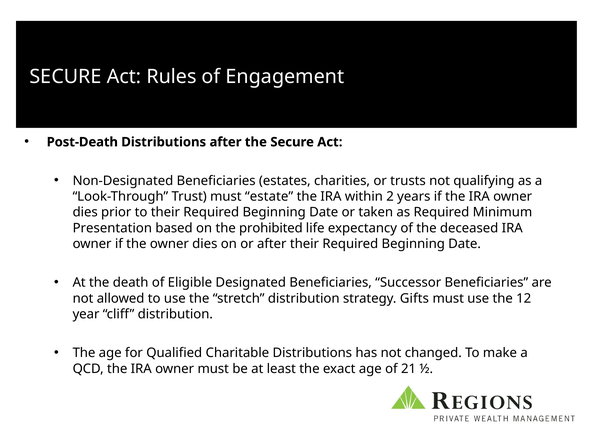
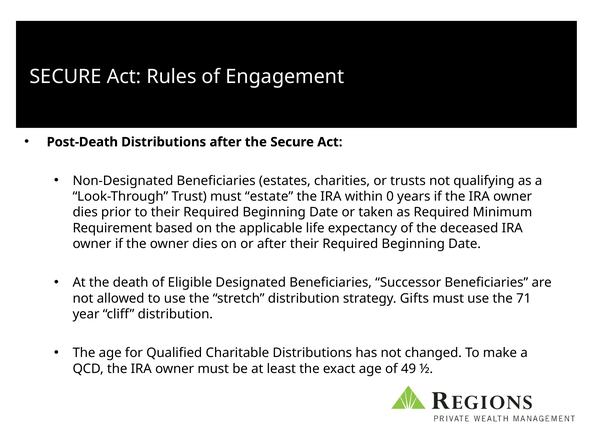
2: 2 -> 0
Presentation: Presentation -> Requirement
prohibited: prohibited -> applicable
12: 12 -> 71
21: 21 -> 49
